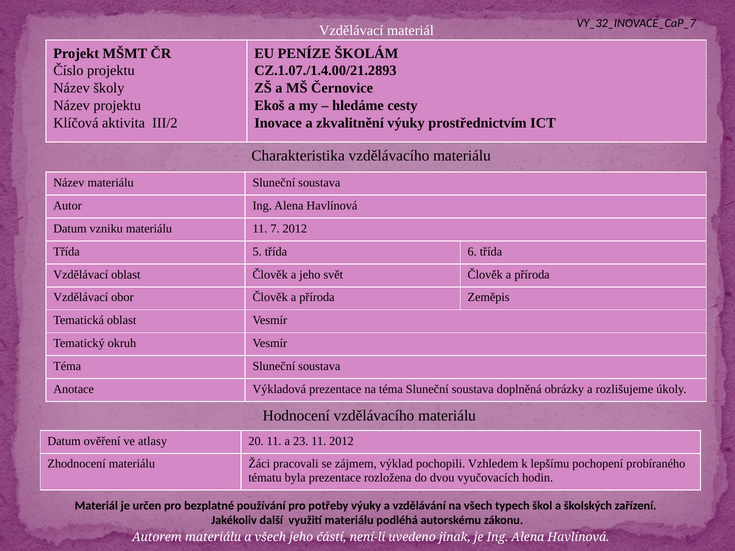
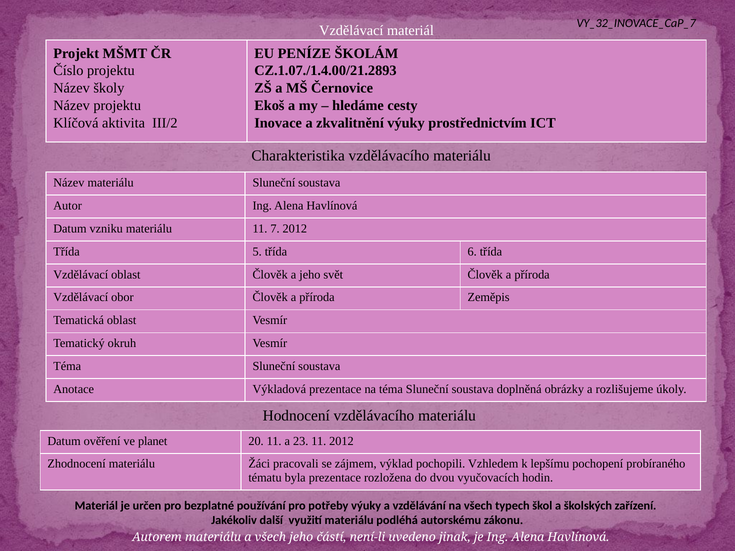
atlasy: atlasy -> planet
